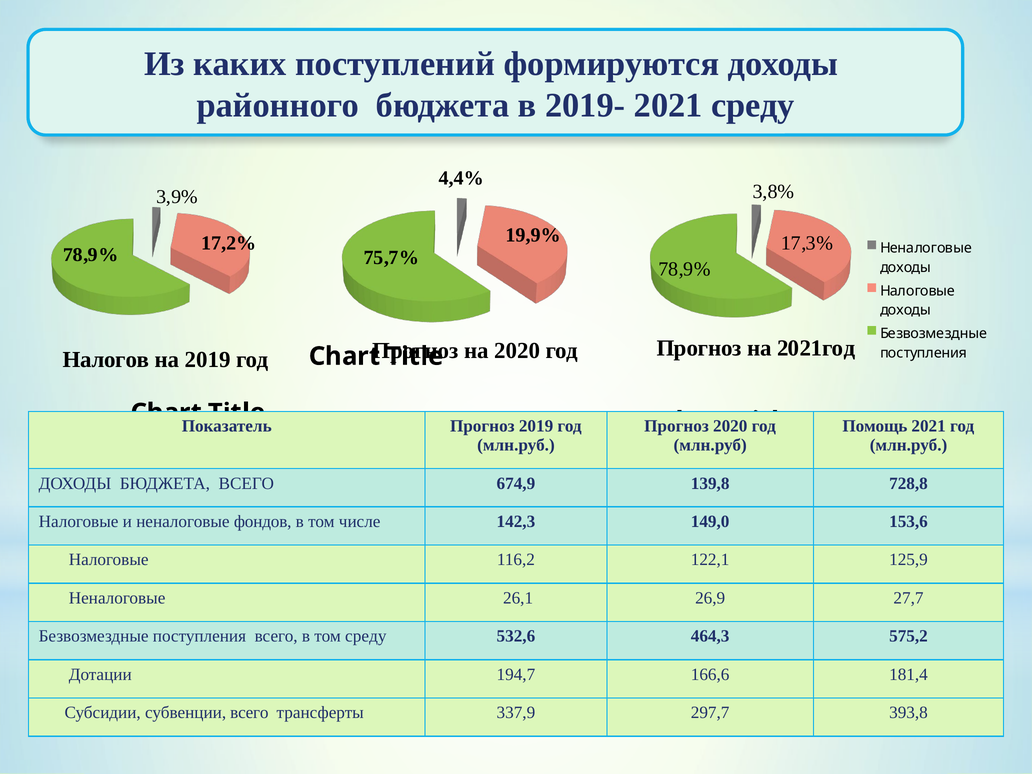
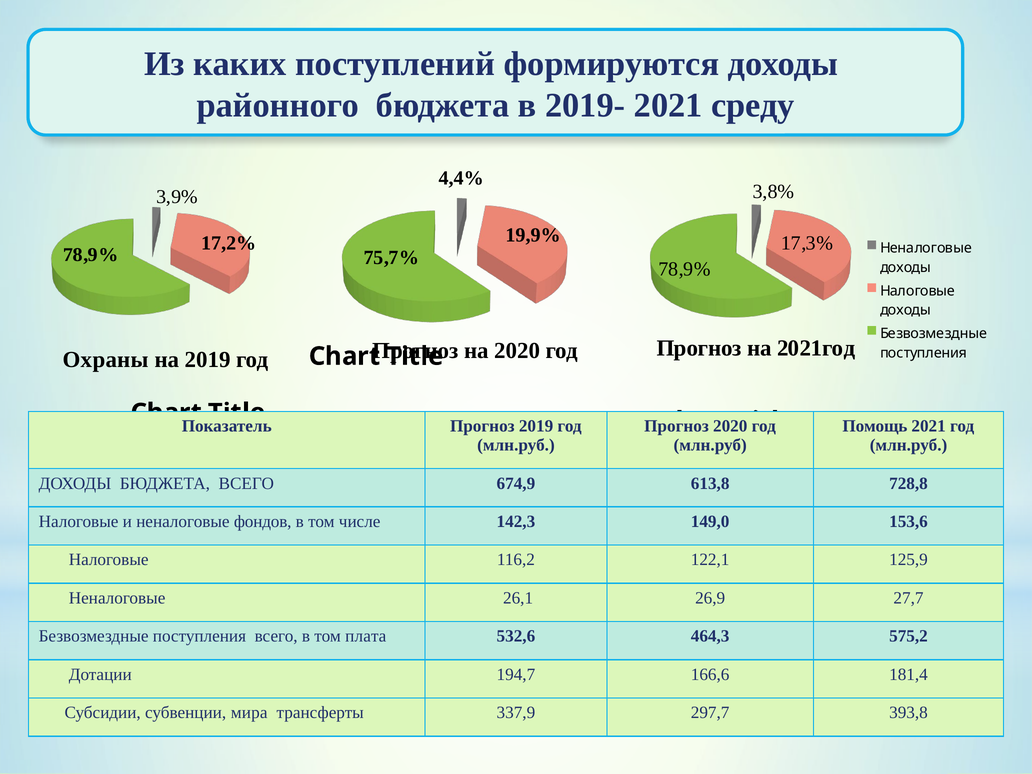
Налогов: Налогов -> Охраны
139,8: 139,8 -> 613,8
том среду: среду -> плата
субвенции всего: всего -> мира
